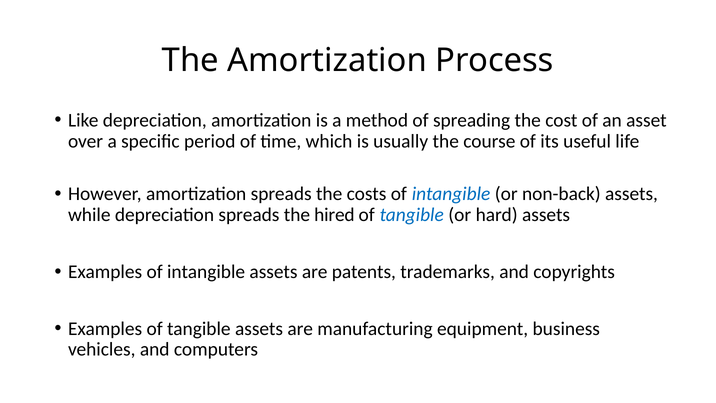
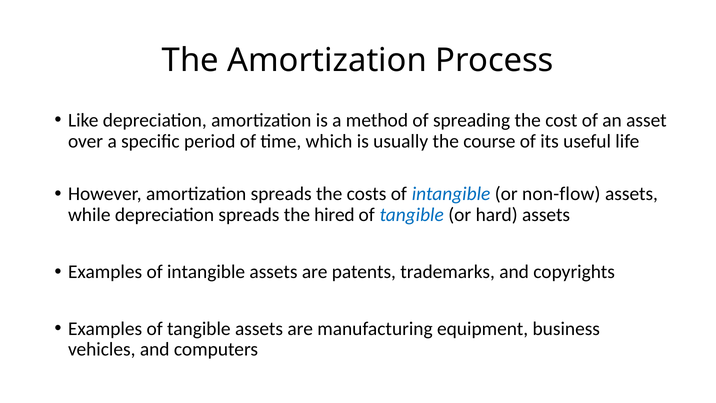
non-back: non-back -> non-flow
